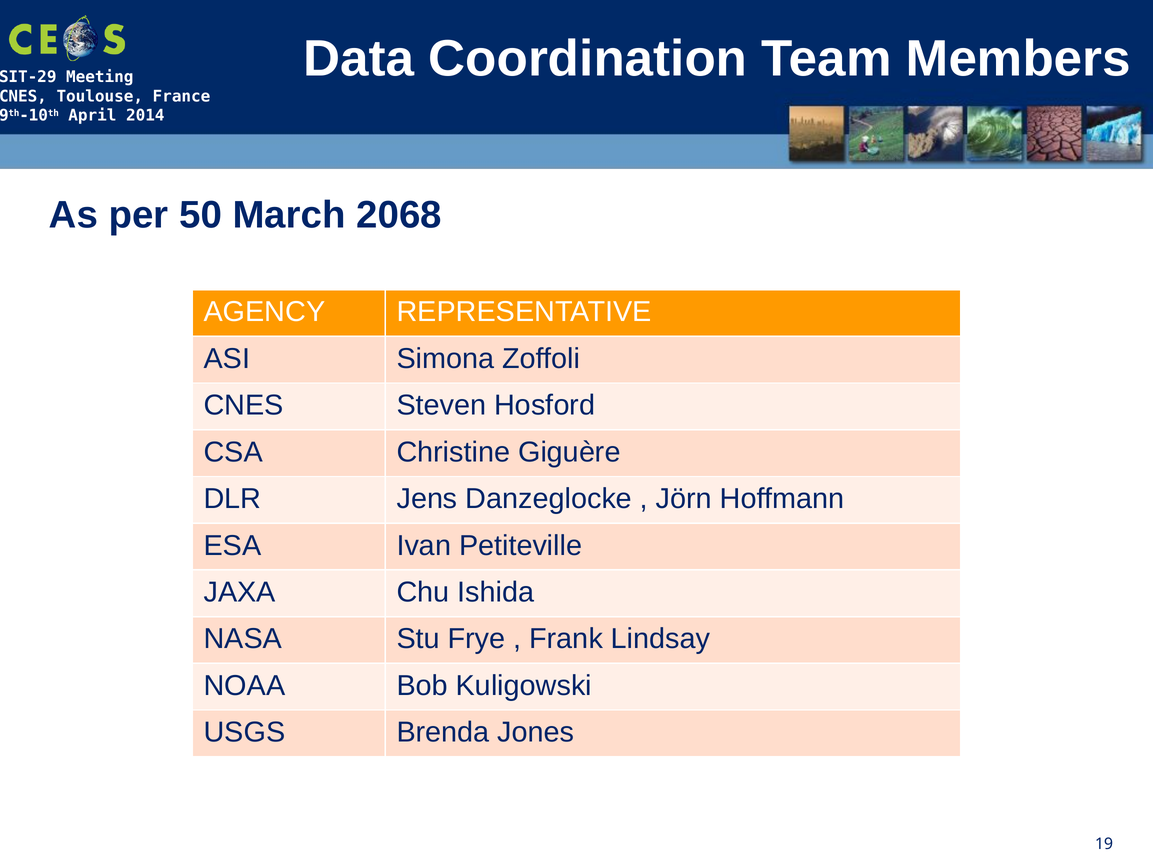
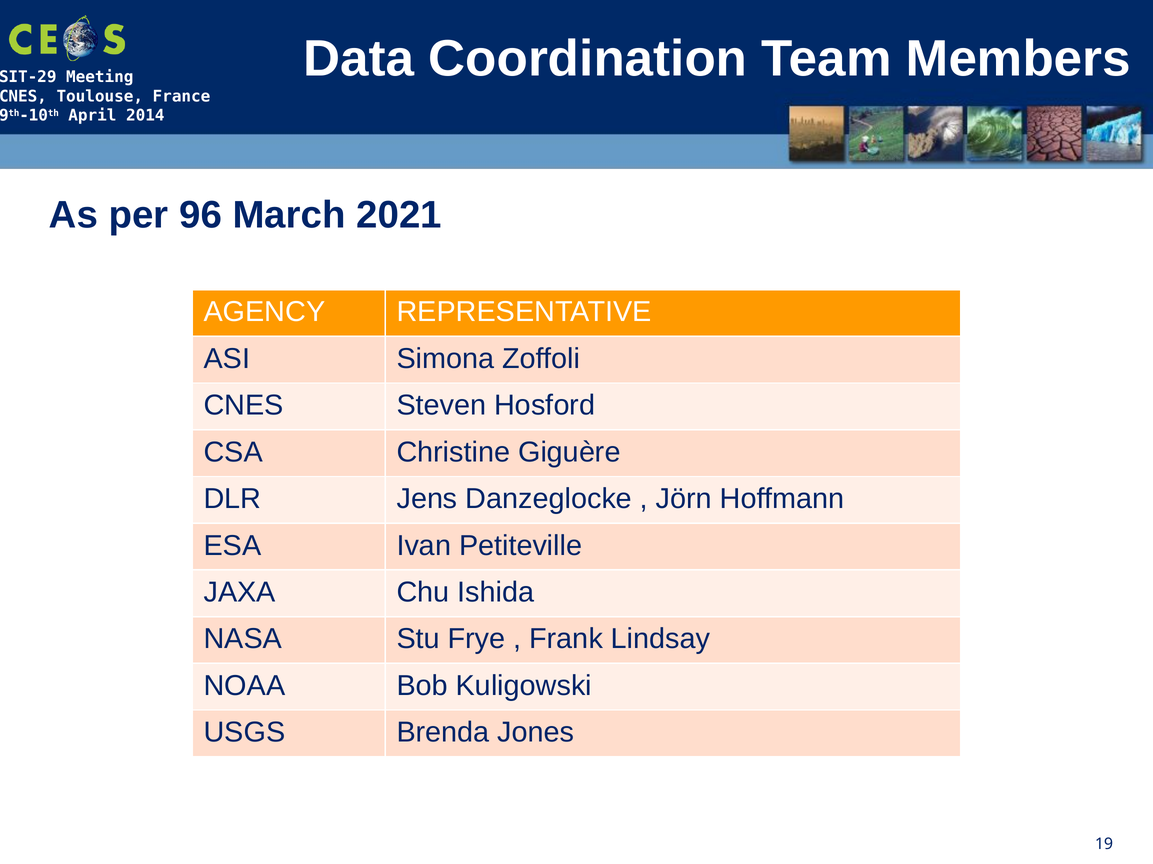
50: 50 -> 96
2068: 2068 -> 2021
